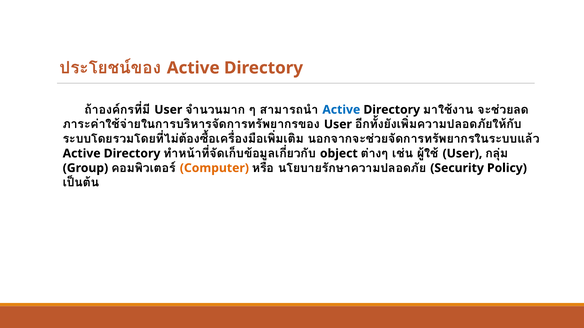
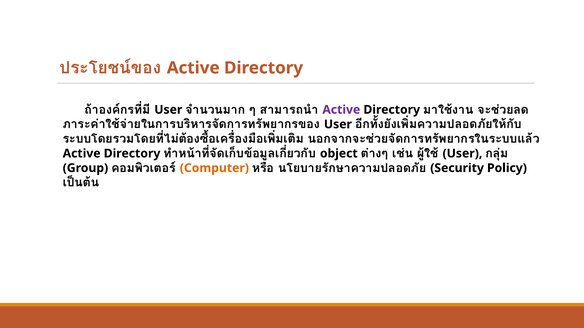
Active at (341, 110) colour: blue -> purple
